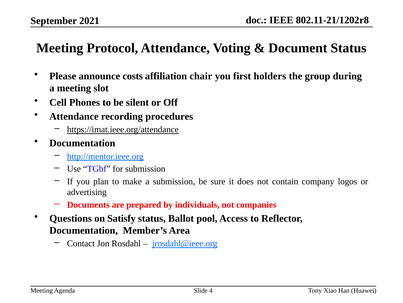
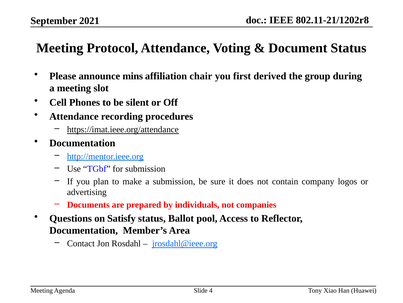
costs: costs -> mins
holders: holders -> derived
